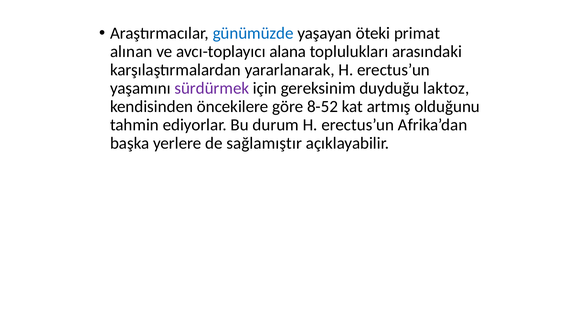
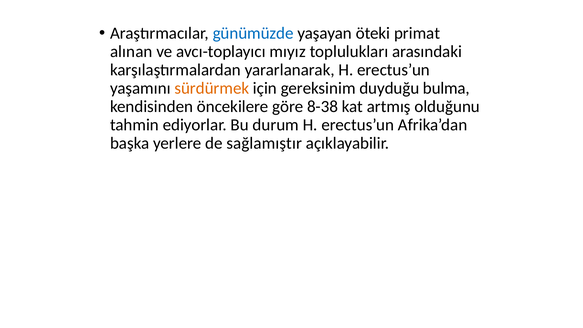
alana: alana -> mıyız
sürdürmek colour: purple -> orange
laktoz: laktoz -> bulma
8-52: 8-52 -> 8-38
